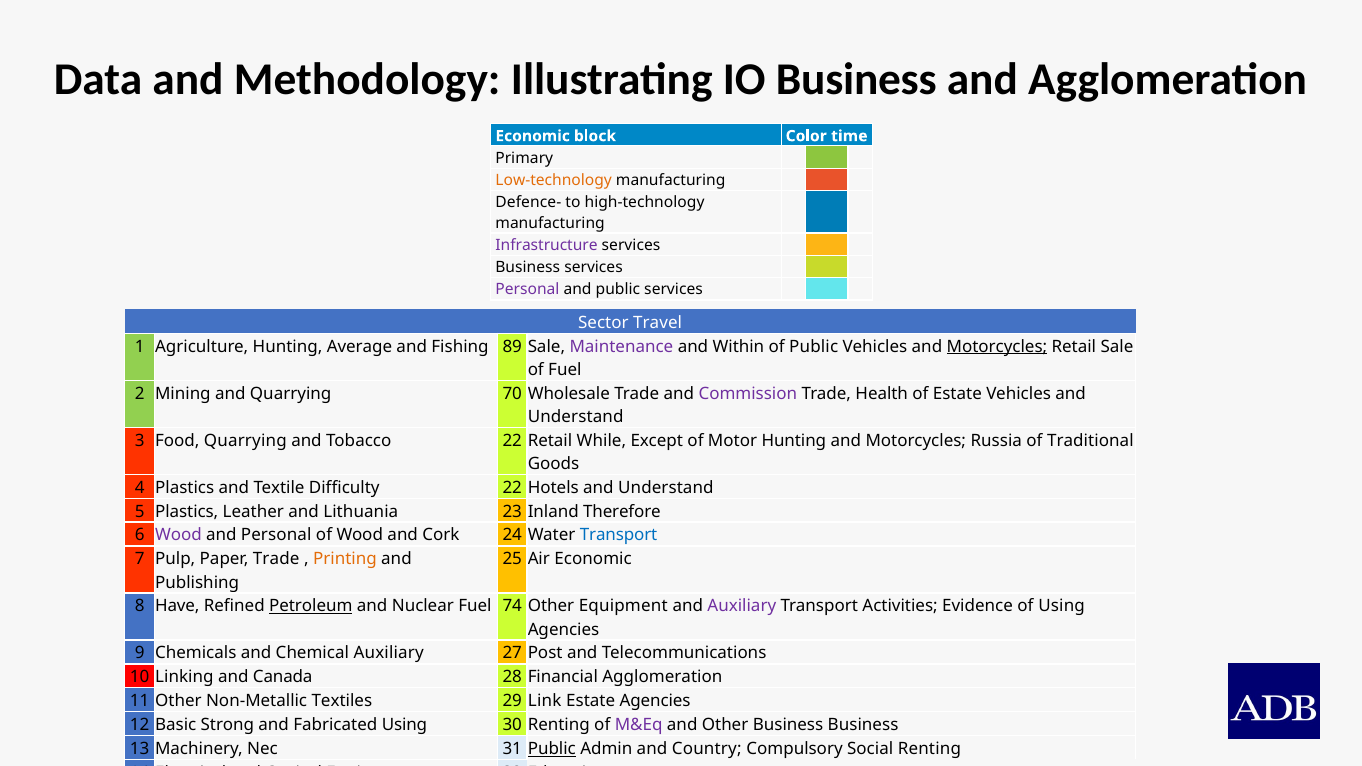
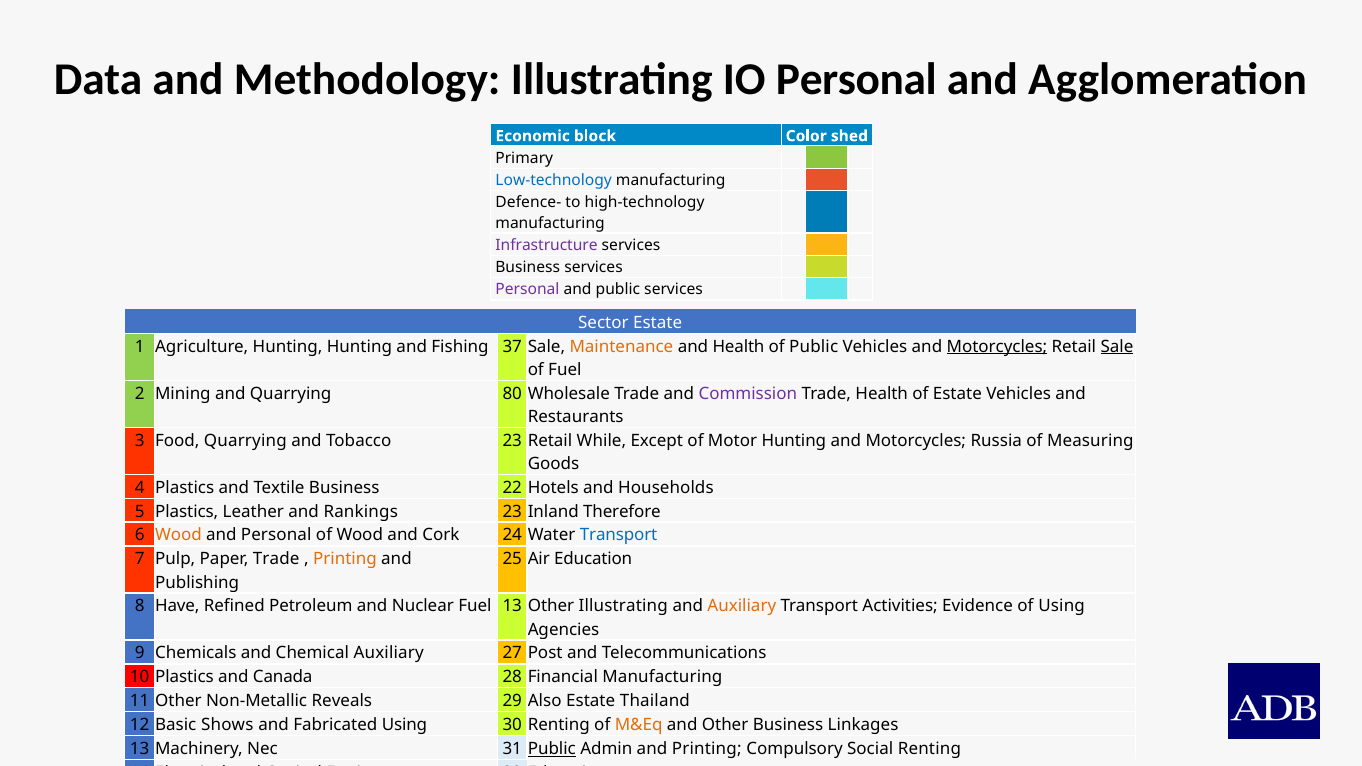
IO Business: Business -> Personal
time: time -> shed
Low-technology colour: orange -> blue
Sector Travel: Travel -> Estate
Hunting Average: Average -> Hunting
89: 89 -> 37
Maintenance colour: purple -> orange
and Within: Within -> Health
Sale at (1117, 347) underline: none -> present
70: 70 -> 80
Understand at (576, 417): Understand -> Restaurants
Tobacco 22: 22 -> 23
Traditional: Traditional -> Measuring
Textile Difficulty: Difficulty -> Business
Hotels and Understand: Understand -> Households
Lithuania: Lithuania -> Rankings
Wood at (178, 535) colour: purple -> orange
Air Economic: Economic -> Education
Petroleum underline: present -> none
Fuel 74: 74 -> 13
Other Equipment: Equipment -> Illustrating
Auxiliary at (742, 606) colour: purple -> orange
Linking at (184, 677): Linking -> Plastics
Financial Agglomeration: Agglomeration -> Manufacturing
Textiles: Textiles -> Reveals
Link: Link -> Also
Estate Agencies: Agencies -> Thailand
Strong: Strong -> Shows
M&Eq colour: purple -> orange
Business Business: Business -> Linkages
and Country: Country -> Printing
